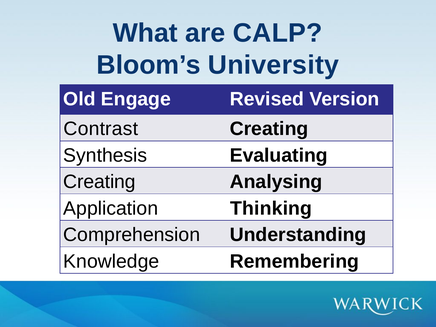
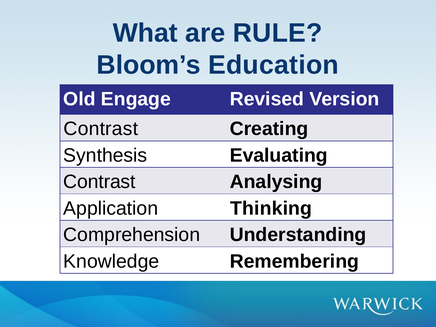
CALP: CALP -> RULE
University: University -> Education
Creating at (99, 182): Creating -> Contrast
